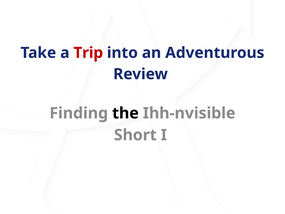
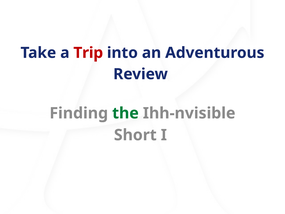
the colour: black -> green
